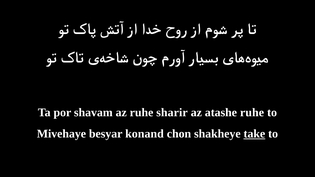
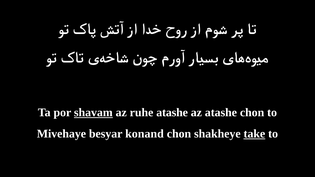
shavam underline: none -> present
ruhe sharir: sharir -> atashe
atashe ruhe: ruhe -> chon
